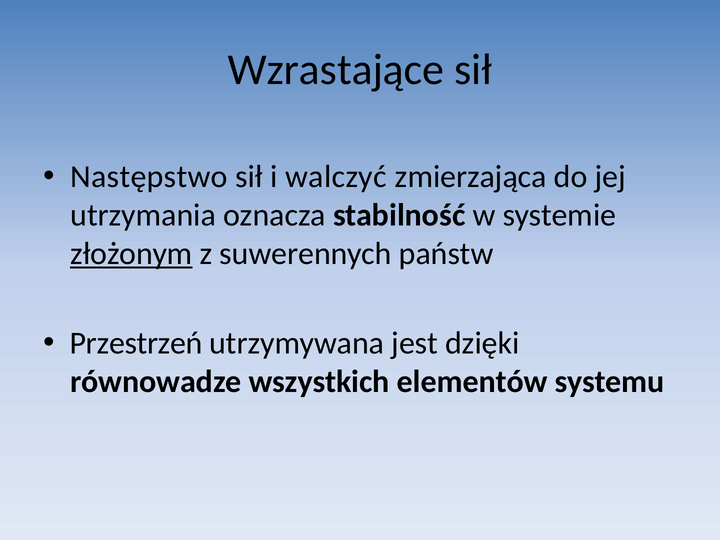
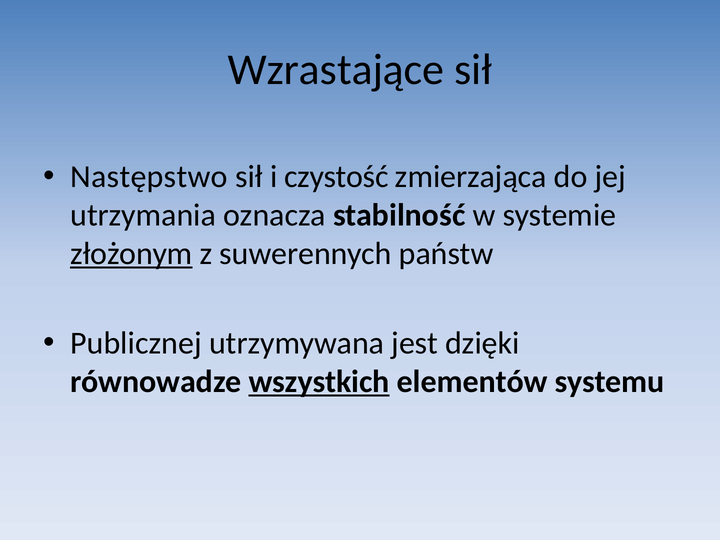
walczyć: walczyć -> czystość
Przestrzeń: Przestrzeń -> Publicznej
wszystkich underline: none -> present
